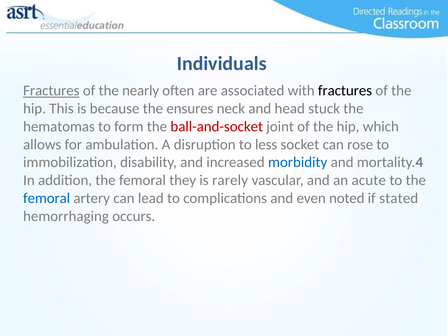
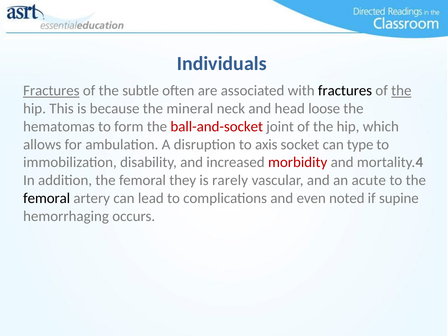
nearly: nearly -> subtle
the at (401, 91) underline: none -> present
ensures: ensures -> mineral
stuck: stuck -> loose
less: less -> axis
rose: rose -> type
morbidity colour: blue -> red
femoral at (47, 198) colour: blue -> black
stated: stated -> supine
